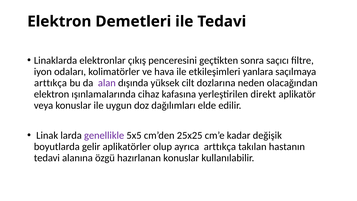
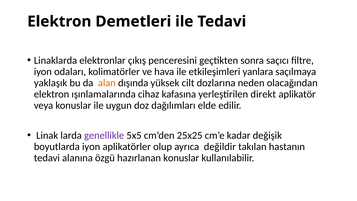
arttıkça at (51, 83): arttıkça -> yaklaşık
alan colour: purple -> orange
boyutlarda gelir: gelir -> iyon
ayrıca arttıkça: arttıkça -> değildir
